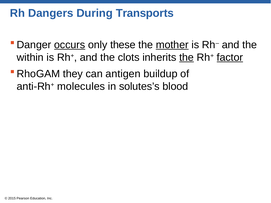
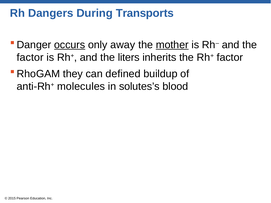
these: these -> away
within at (30, 57): within -> factor
clots: clots -> liters
the at (187, 57) underline: present -> none
factor at (230, 57) underline: present -> none
antigen: antigen -> defined
